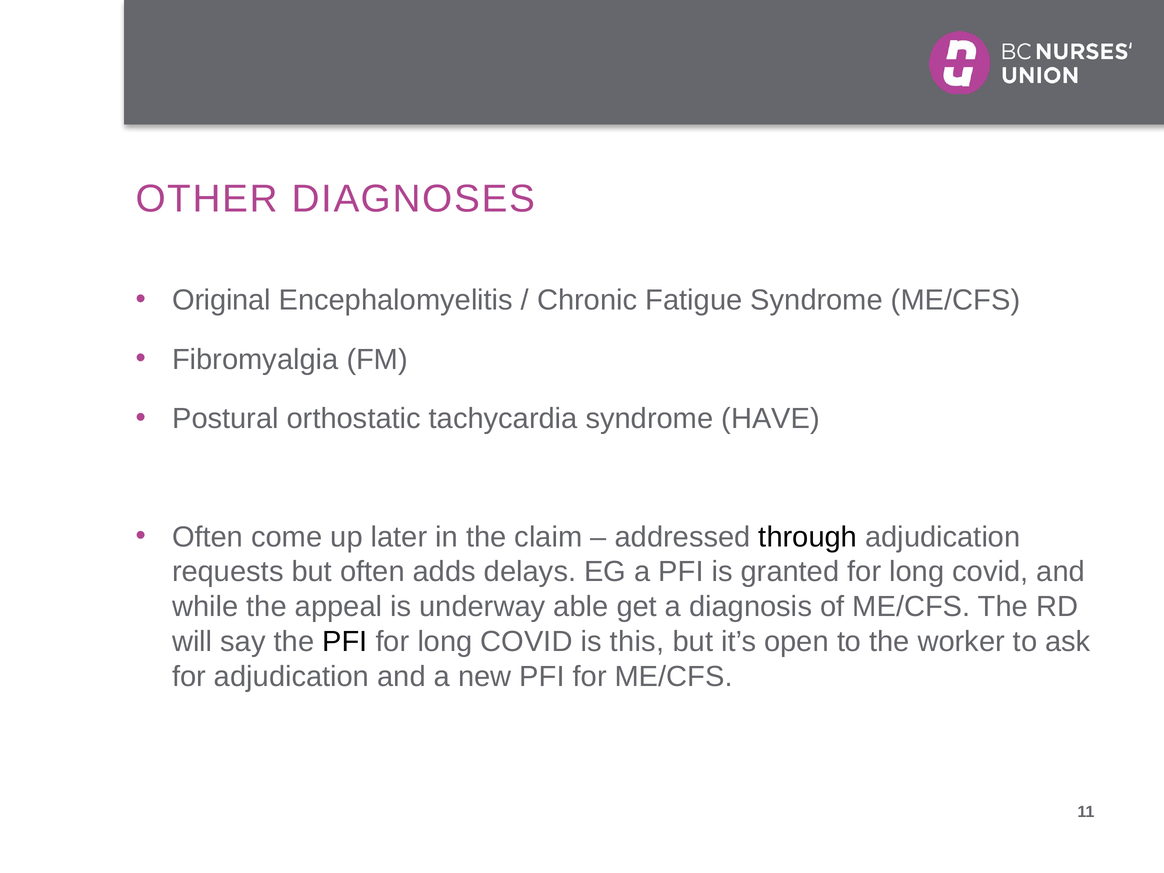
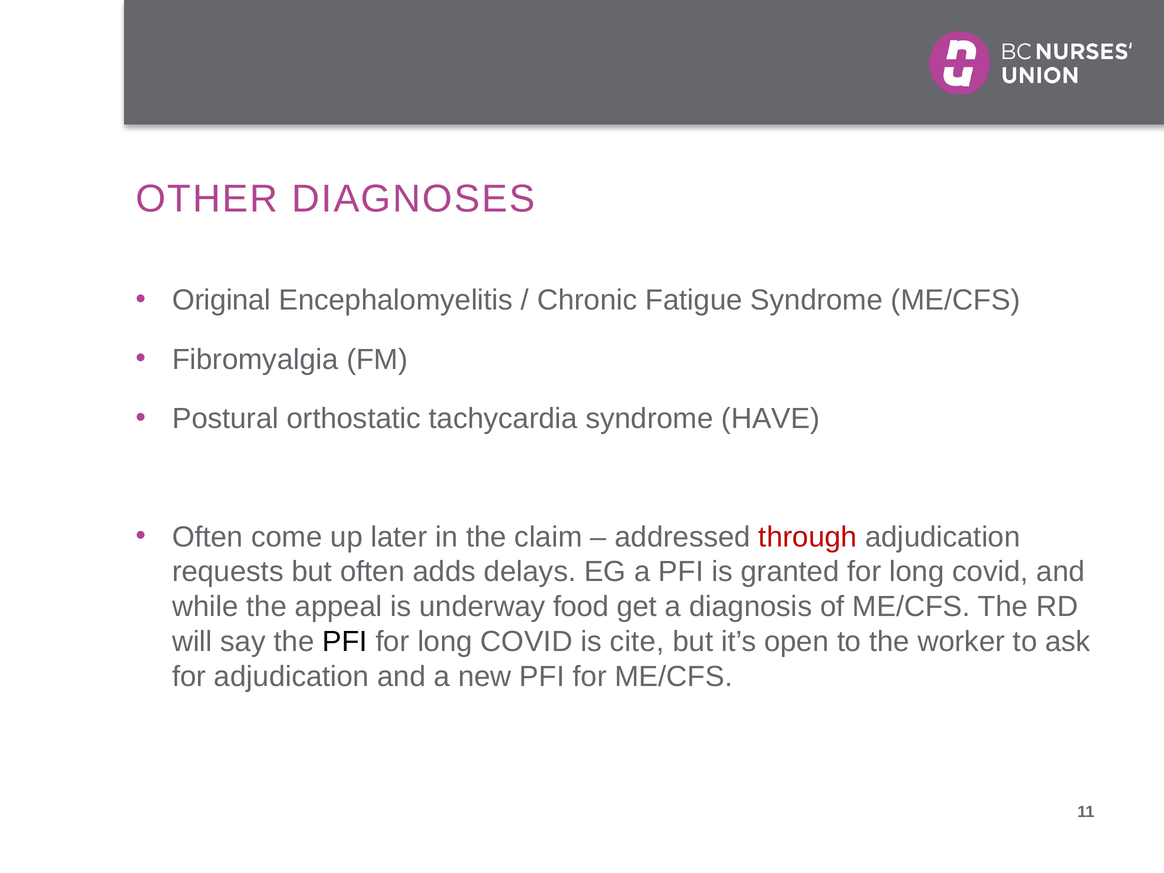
through colour: black -> red
able: able -> food
this: this -> cite
